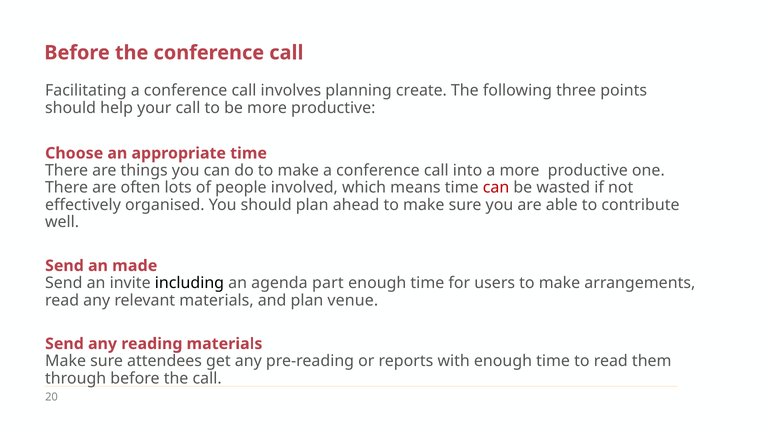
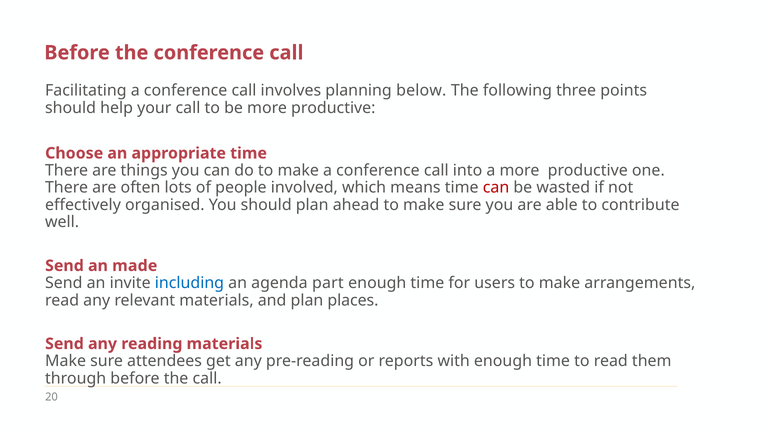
create: create -> below
including colour: black -> blue
venue: venue -> places
